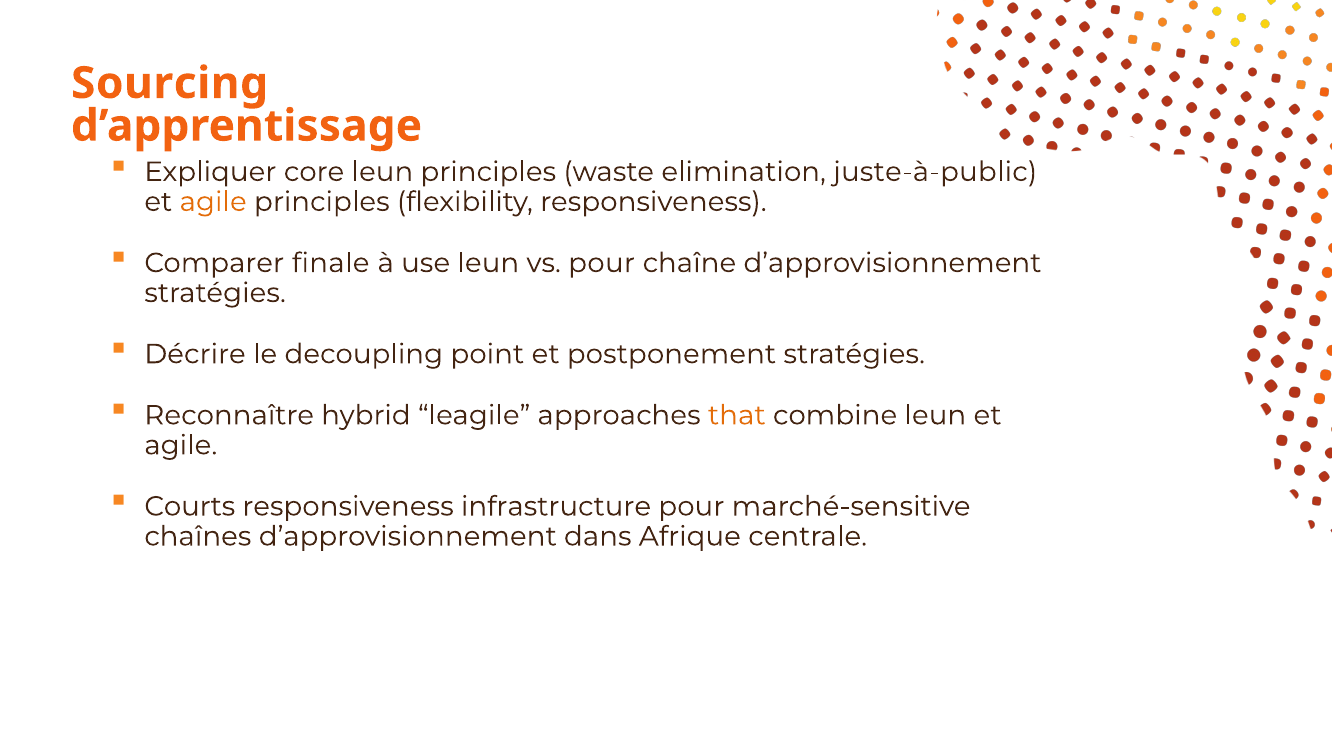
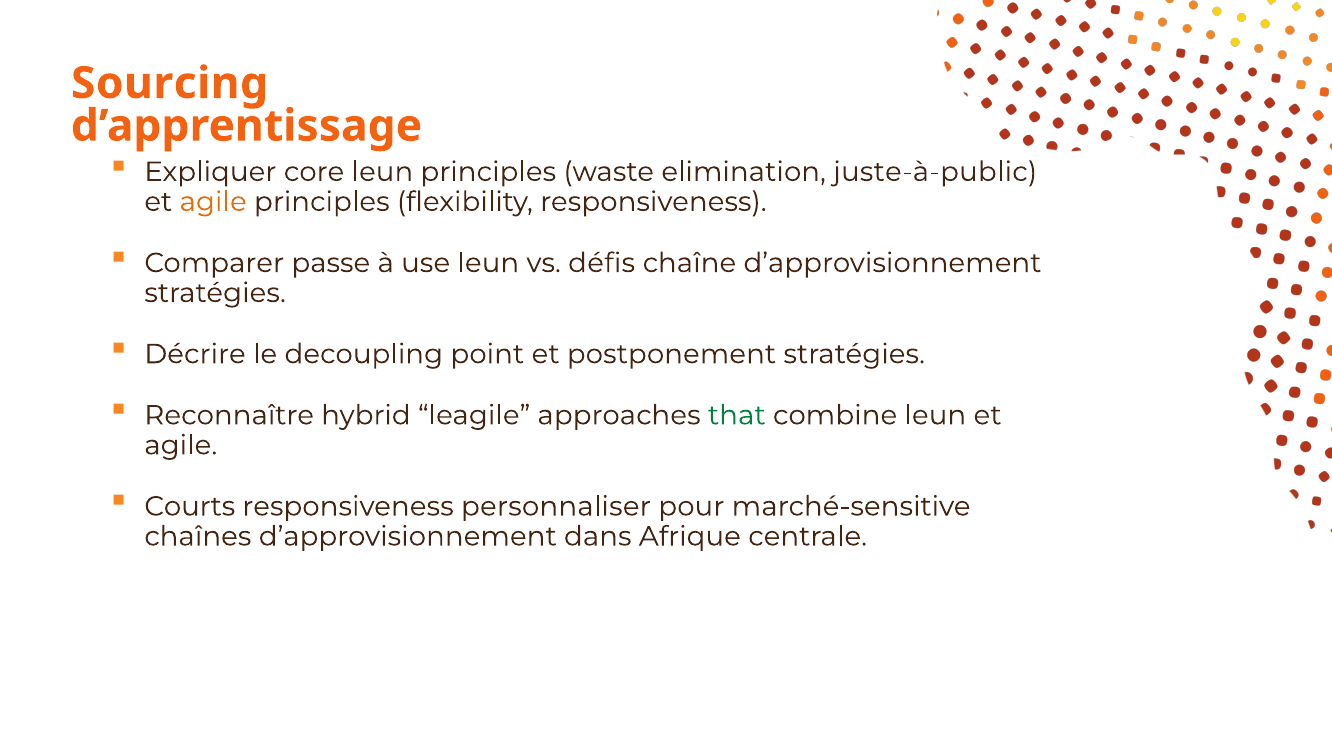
finale: finale -> passe
vs pour: pour -> défis
that colour: orange -> green
infrastructure: infrastructure -> personnaliser
